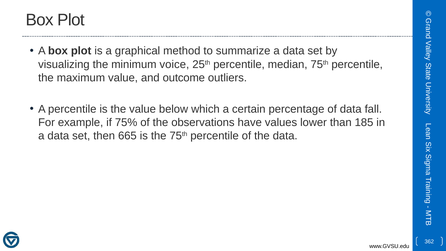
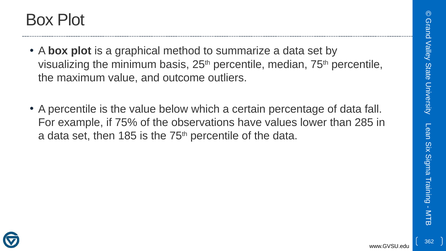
voice: voice -> basis
185: 185 -> 285
665: 665 -> 185
